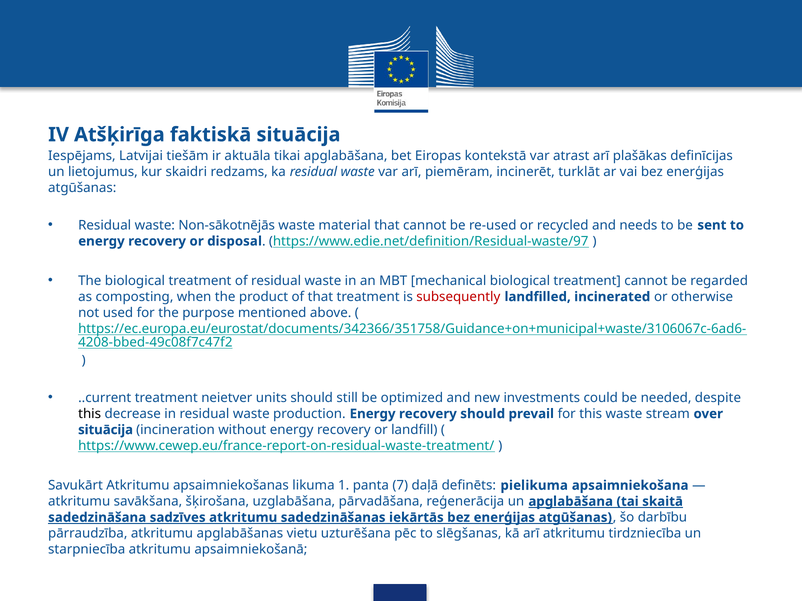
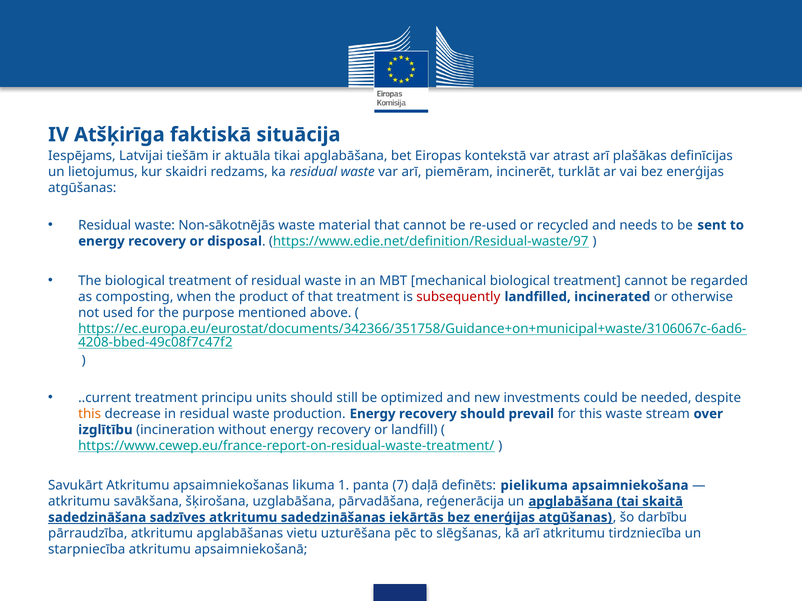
neietver: neietver -> principu
this at (90, 414) colour: black -> orange
situācija at (106, 430): situācija -> izglītību
